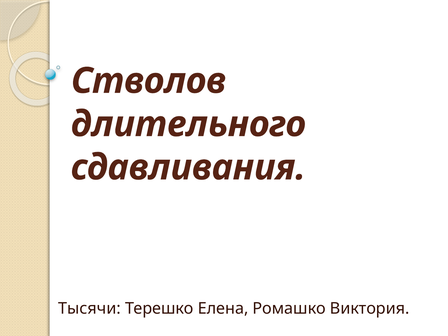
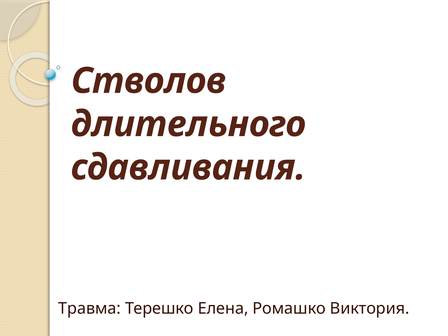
Тысячи: Тысячи -> Травма
